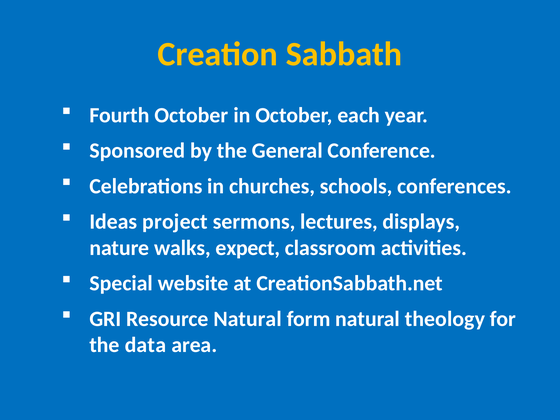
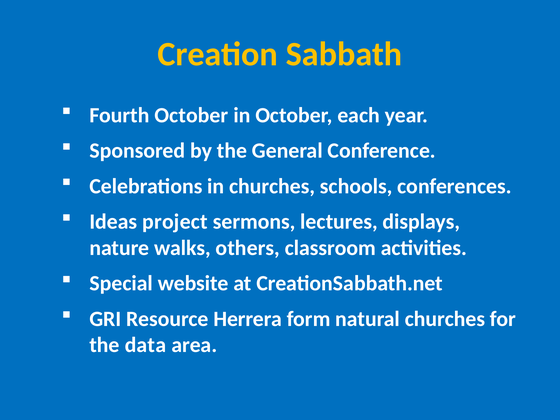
expect: expect -> others
Resource Natural: Natural -> Herrera
natural theology: theology -> churches
